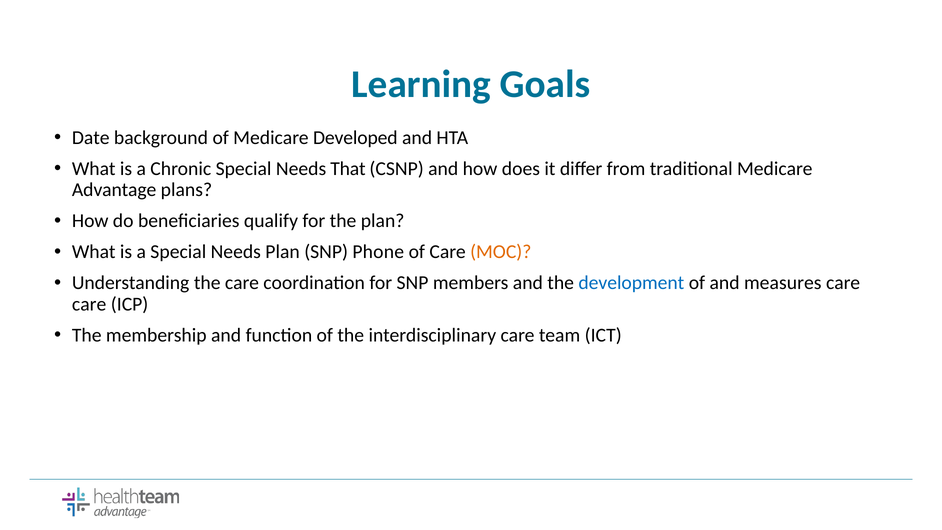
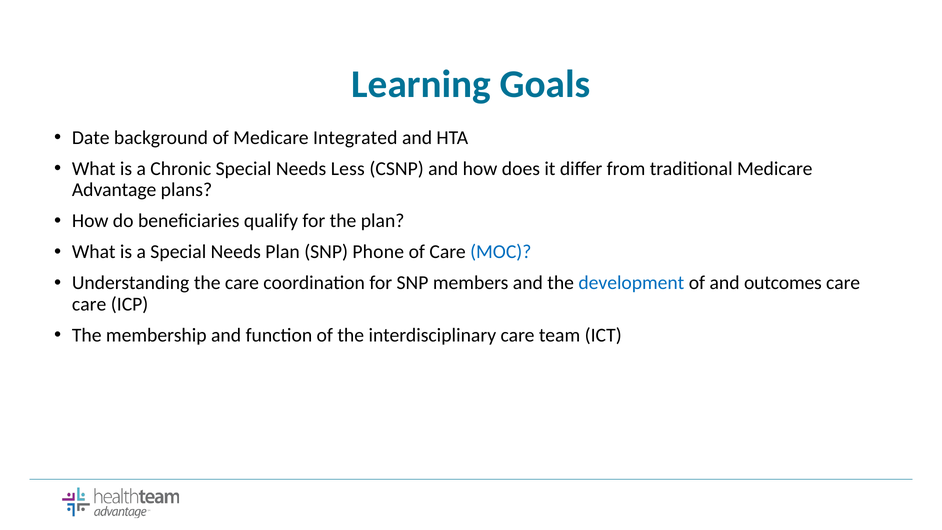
Developed: Developed -> Integrated
That: That -> Less
MOC colour: orange -> blue
measures: measures -> outcomes
